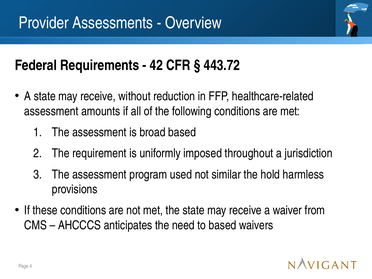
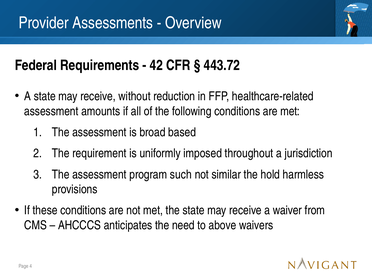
used: used -> such
to based: based -> above
